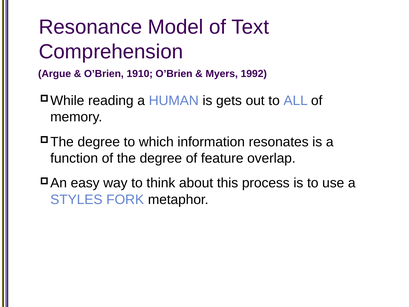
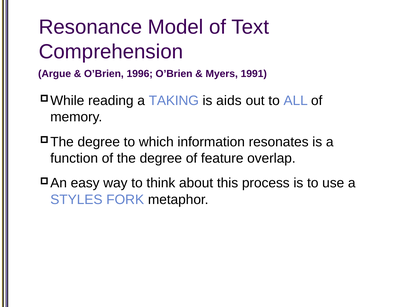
1910: 1910 -> 1996
1992: 1992 -> 1991
HUMAN: HUMAN -> TAKING
gets: gets -> aids
